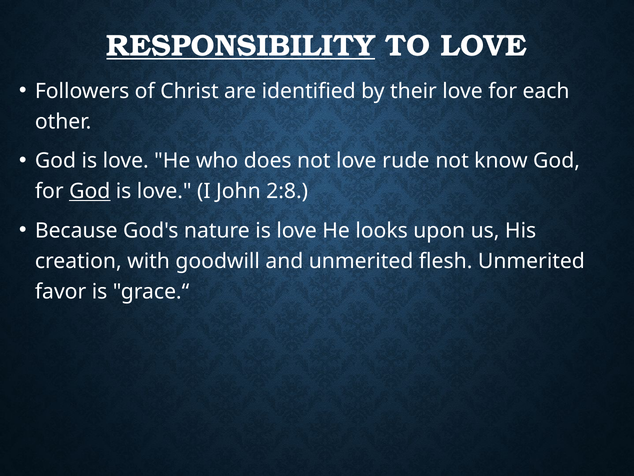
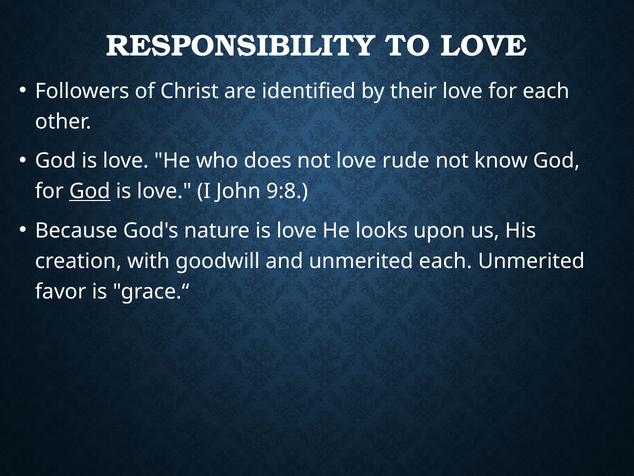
RESPONSIBILITY underline: present -> none
2:8: 2:8 -> 9:8
unmerited flesh: flesh -> each
